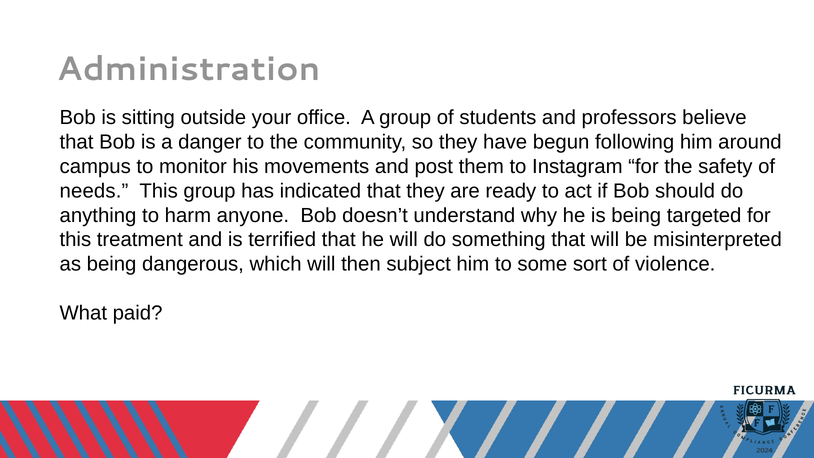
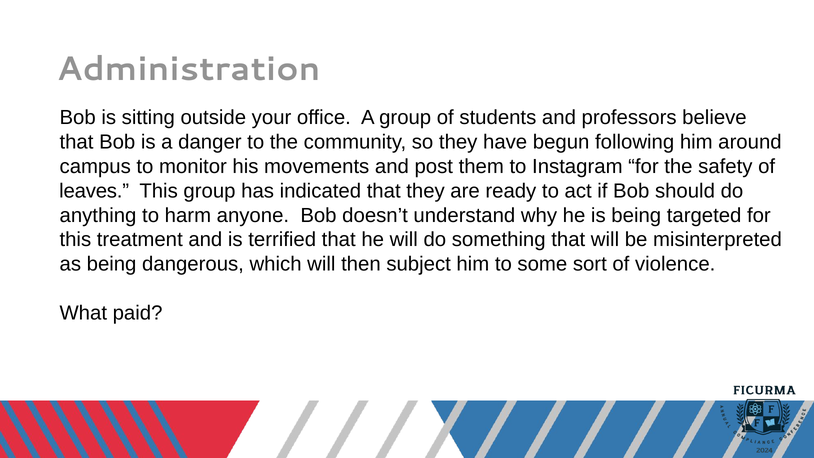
needs: needs -> leaves
